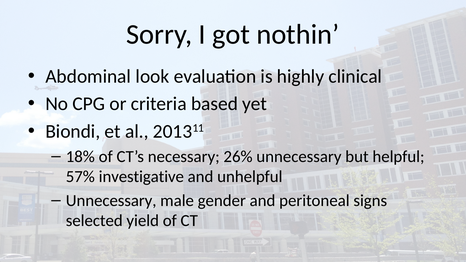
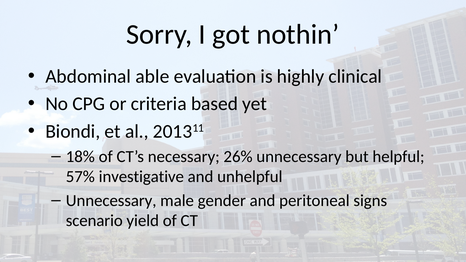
look: look -> able
selected: selected -> scenario
